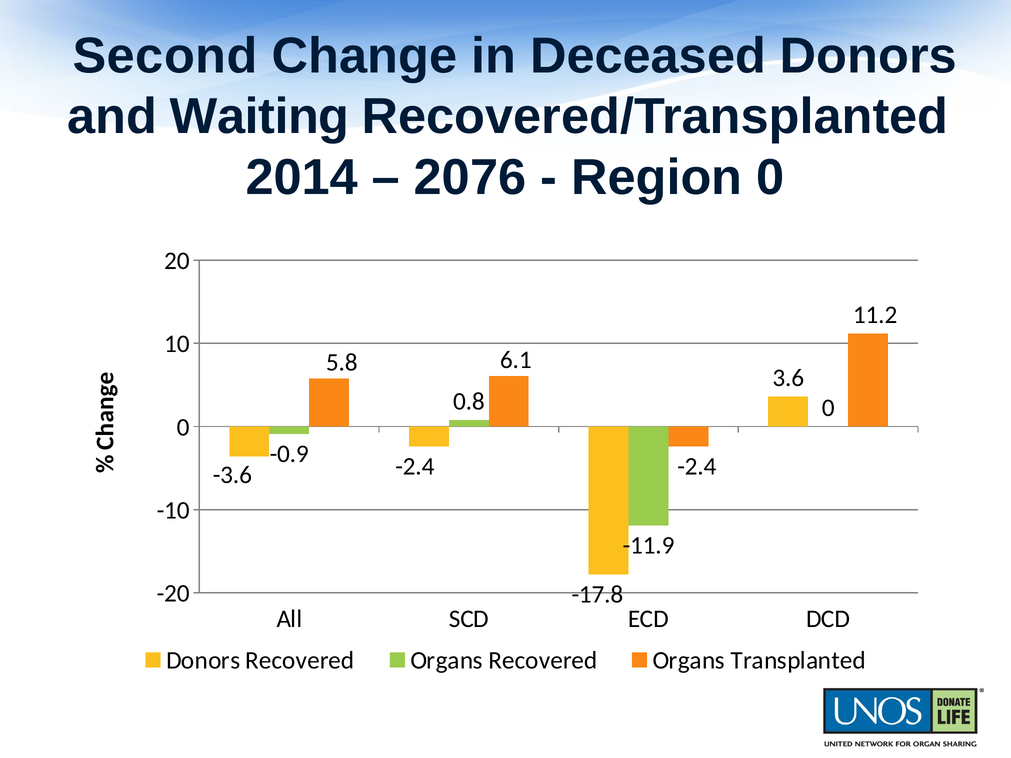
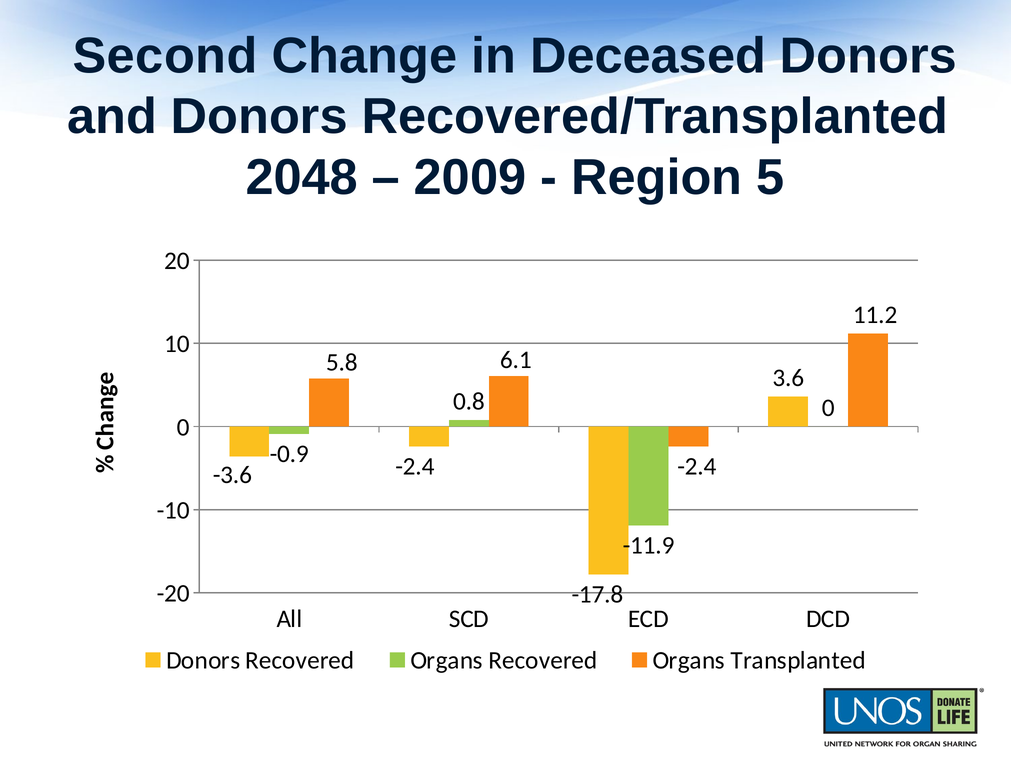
and Waiting: Waiting -> Donors
2014: 2014 -> 2048
2076: 2076 -> 2009
Region 0: 0 -> 5
